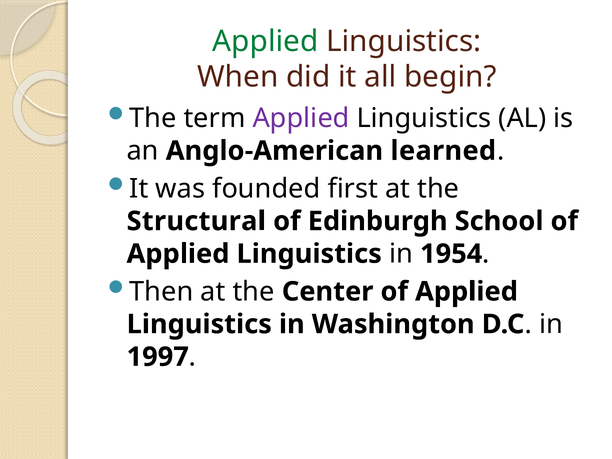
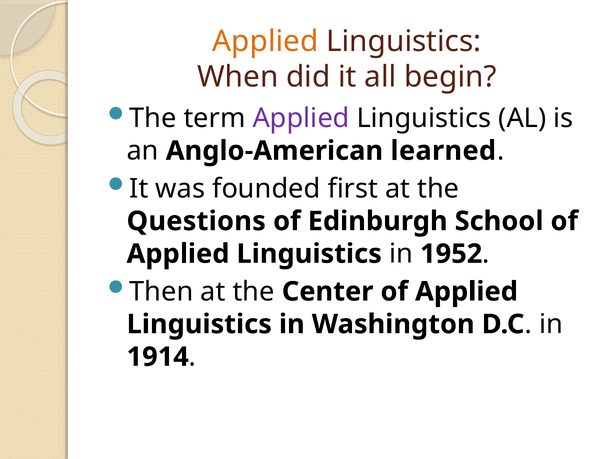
Applied at (265, 41) colour: green -> orange
Structural: Structural -> Questions
1954: 1954 -> 1952
1997: 1997 -> 1914
